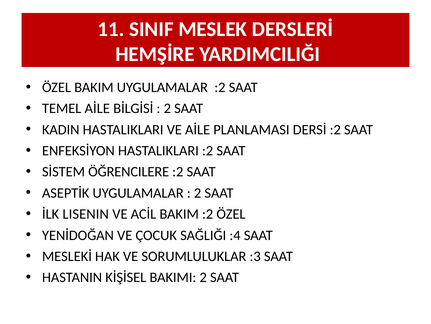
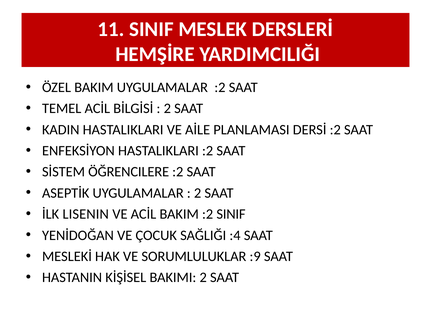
TEMEL AİLE: AİLE -> ACİL
:2 ÖZEL: ÖZEL -> SINIF
:3: :3 -> :9
